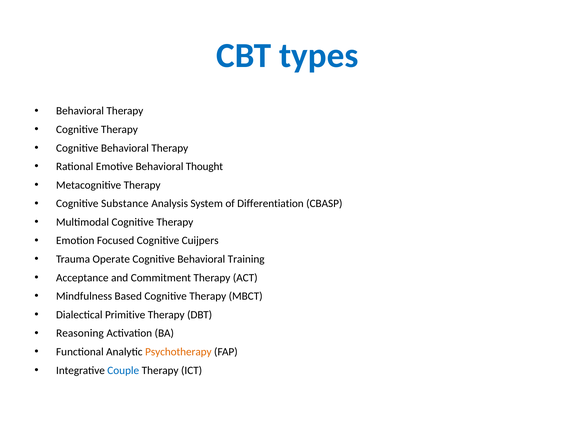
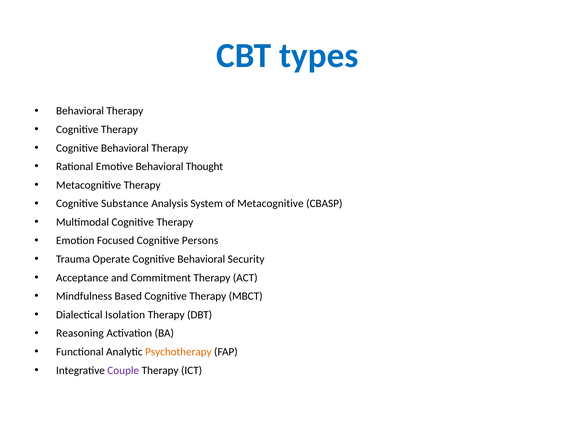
of Differentiation: Differentiation -> Metacognitive
Cuijpers: Cuijpers -> Persons
Training: Training -> Security
Primitive: Primitive -> Isolation
Couple colour: blue -> purple
